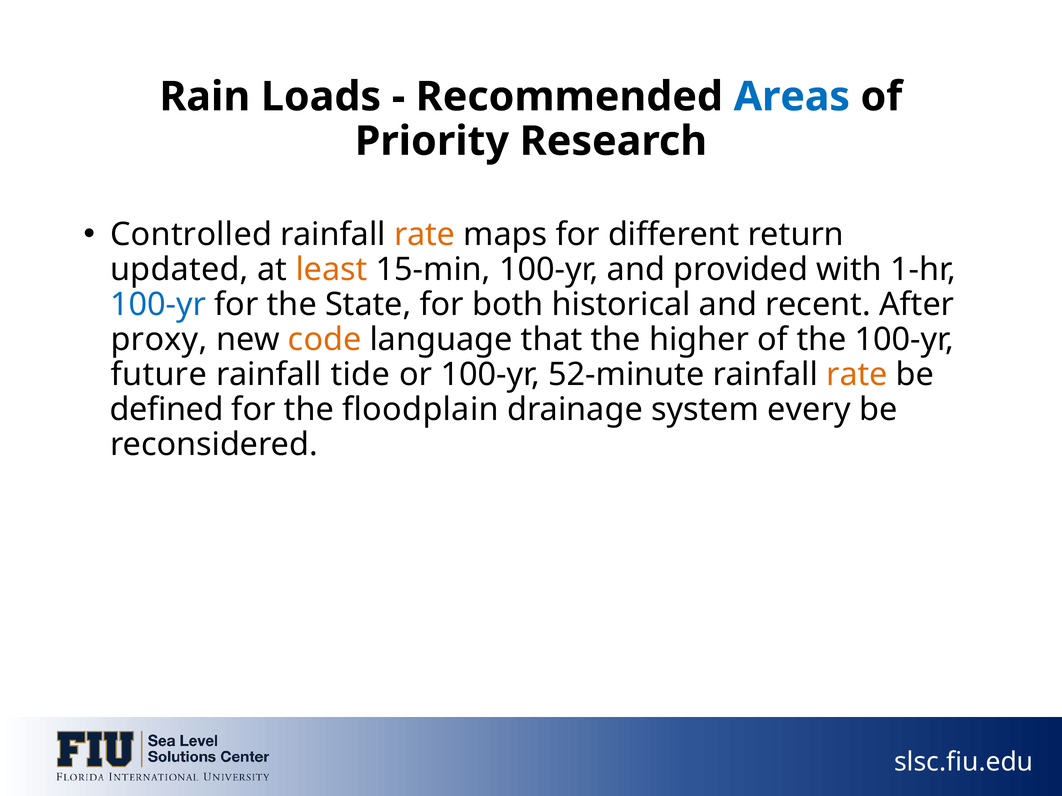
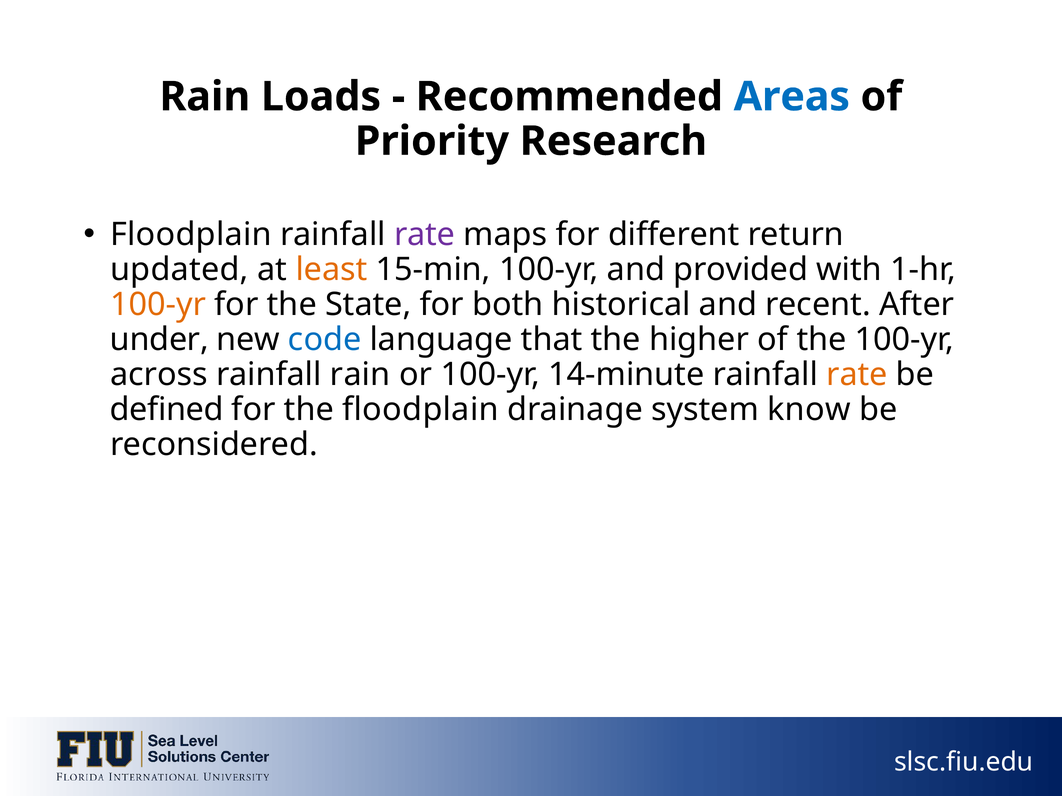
Controlled at (191, 235): Controlled -> Floodplain
rate at (425, 235) colour: orange -> purple
100-yr at (158, 305) colour: blue -> orange
proxy: proxy -> under
code colour: orange -> blue
future: future -> across
rainfall tide: tide -> rain
52-minute: 52-minute -> 14-minute
every: every -> know
